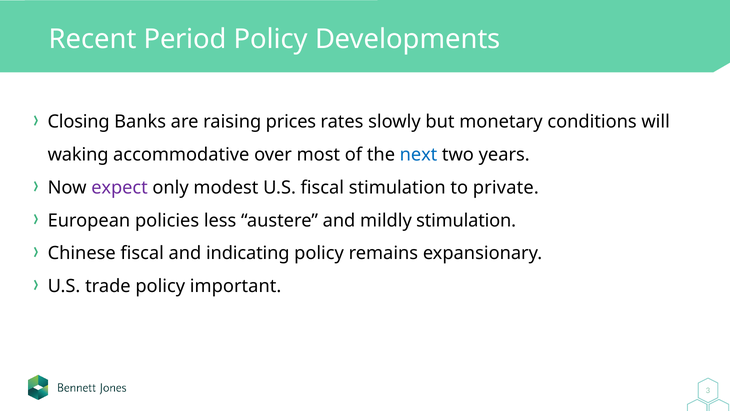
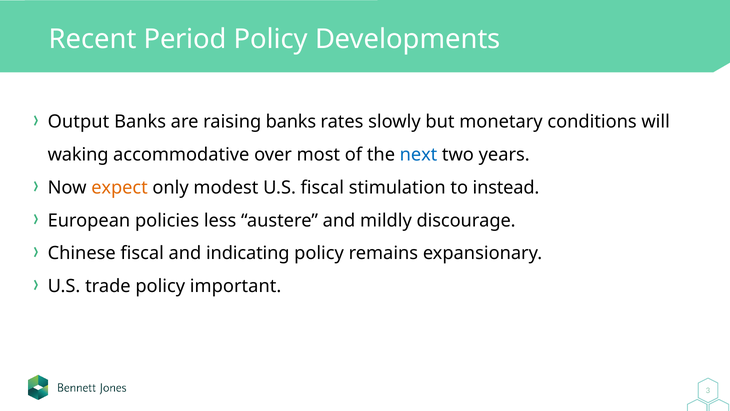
Closing: Closing -> Output
raising prices: prices -> banks
expect colour: purple -> orange
private: private -> instead
mildly stimulation: stimulation -> discourage
